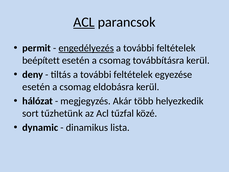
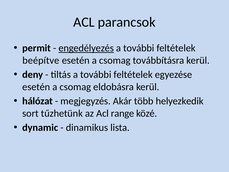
ACL at (84, 22) underline: present -> none
beépített: beépített -> beépítve
tűzfal: tűzfal -> range
